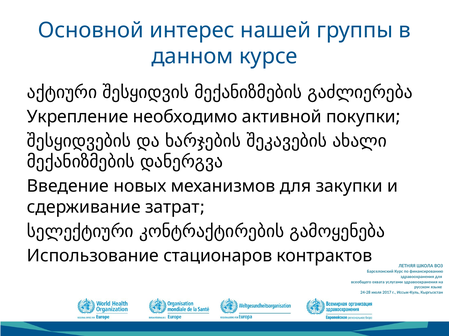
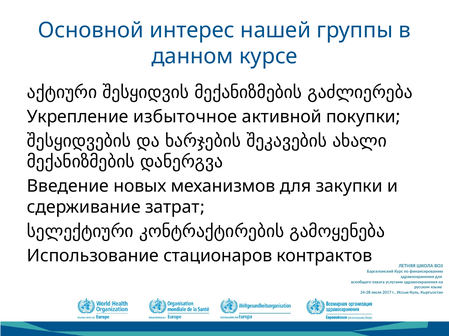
необходимо: необходимо -> избыточное
